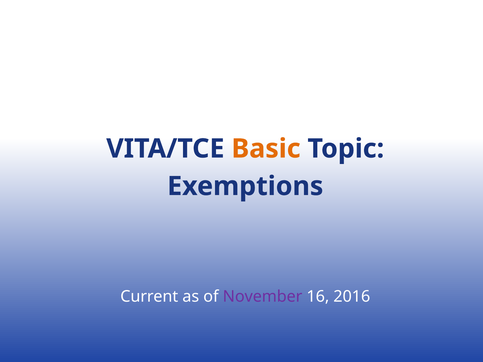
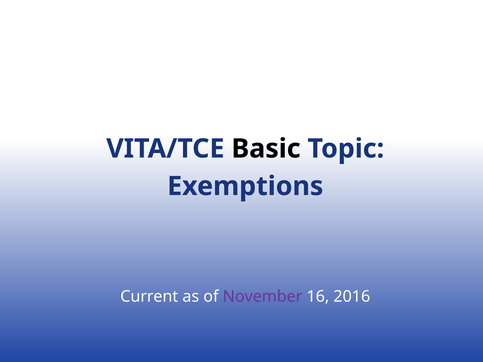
Basic colour: orange -> black
